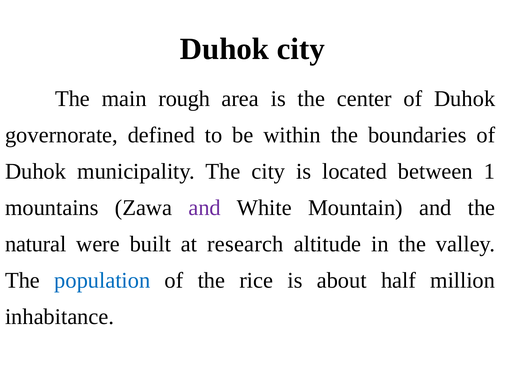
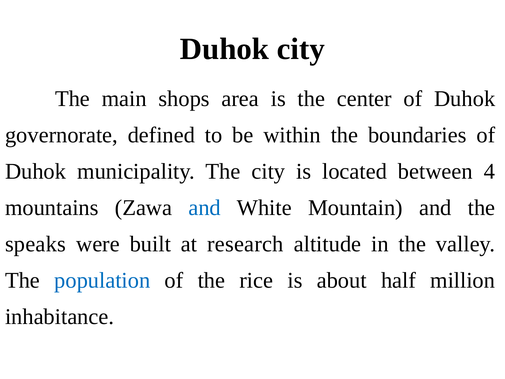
rough: rough -> shops
1: 1 -> 4
and at (205, 208) colour: purple -> blue
natural: natural -> speaks
